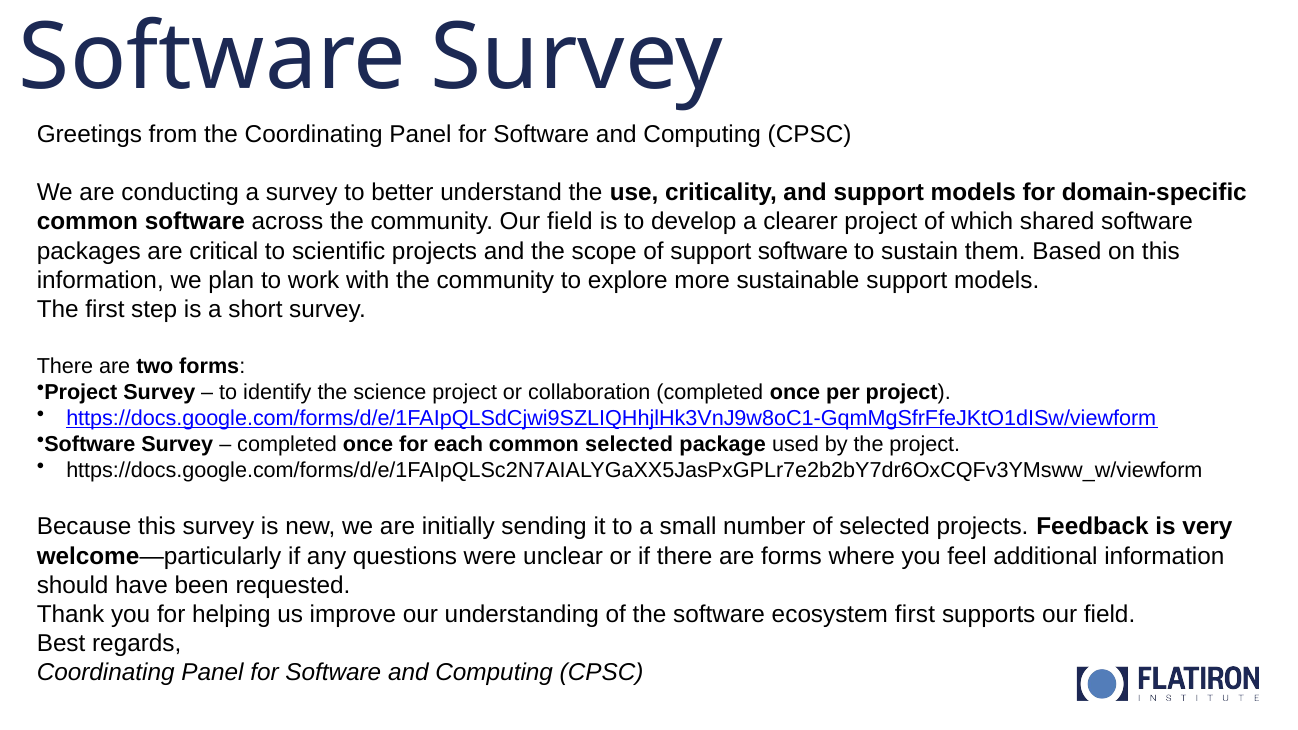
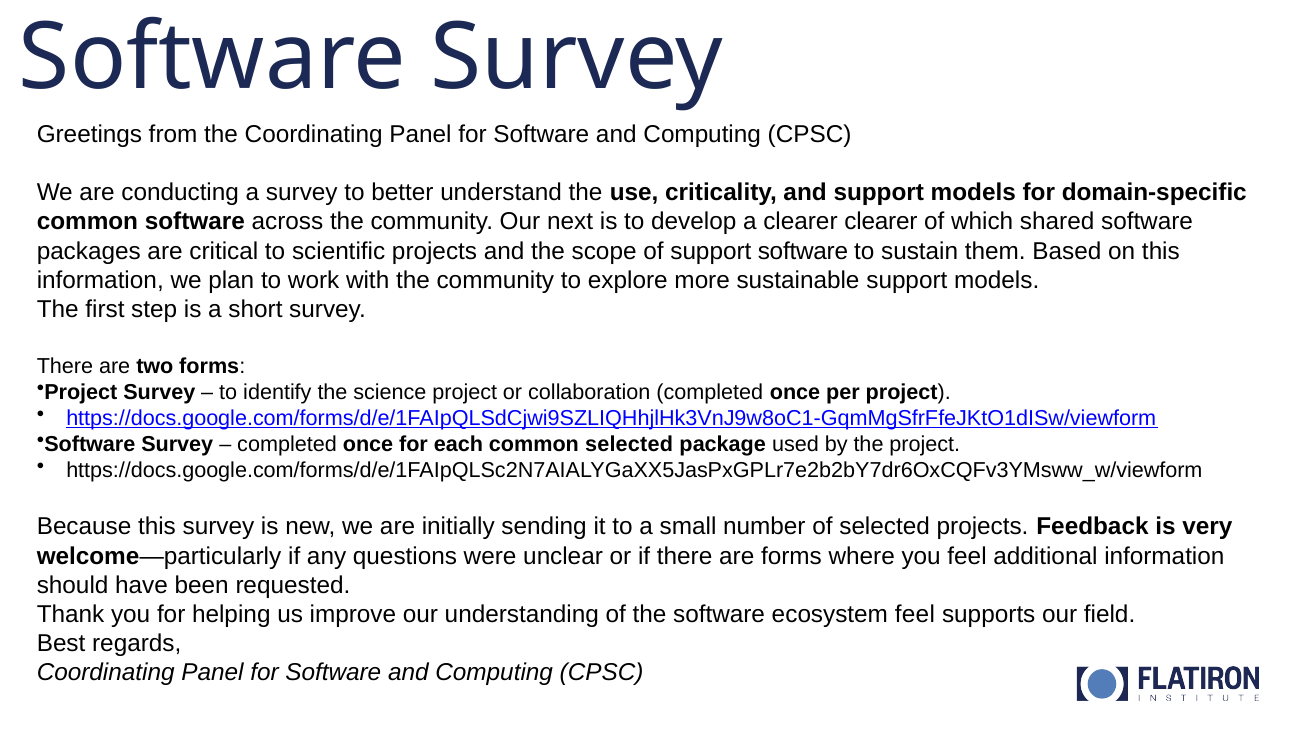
community Our field: field -> next
clearer project: project -> clearer
ecosystem first: first -> feel
